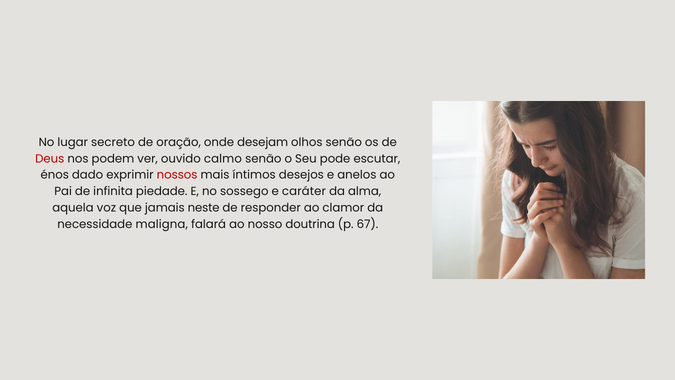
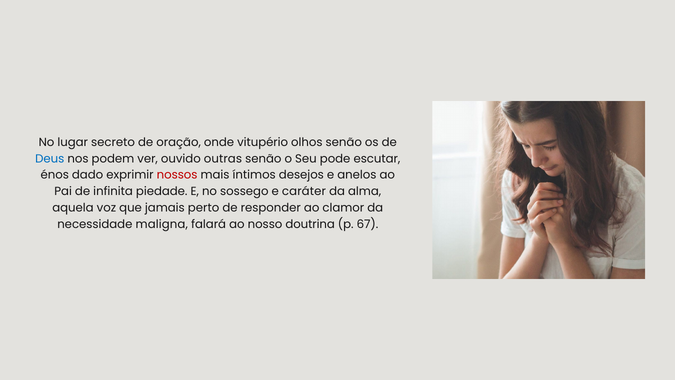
desejam: desejam -> vitupério
Deus colour: red -> blue
calmo: calmo -> outras
neste: neste -> perto
